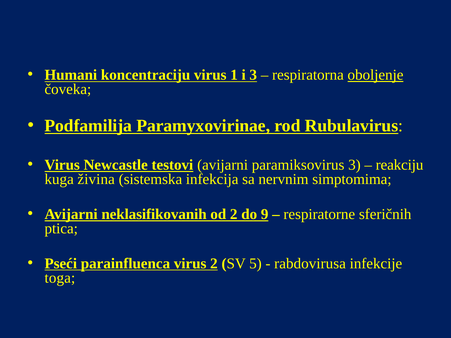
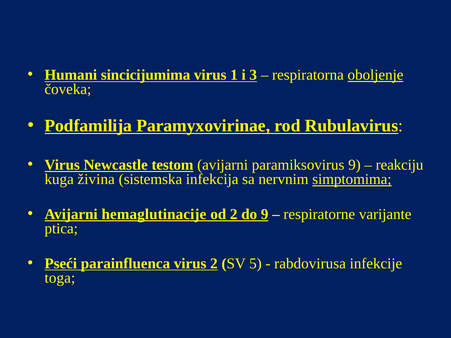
koncentraciju: koncentraciju -> sincicijumima
testovi: testovi -> testom
paramiksovirus 3: 3 -> 9
simptomima underline: none -> present
neklasifikovanih: neklasifikovanih -> hemaglutinacije
sferičnih: sferičnih -> varijante
